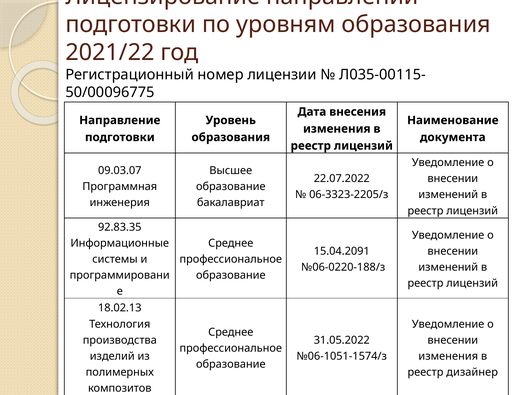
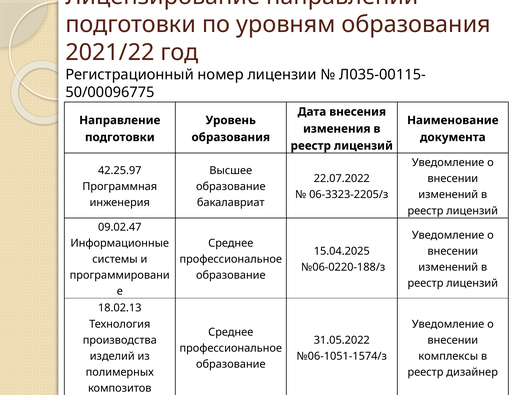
09.03.07: 09.03.07 -> 42.25.97
92.83.35: 92.83.35 -> 09.02.47
15.04.2091: 15.04.2091 -> 15.04.2025
изменения at (448, 356): изменения -> комплексы
